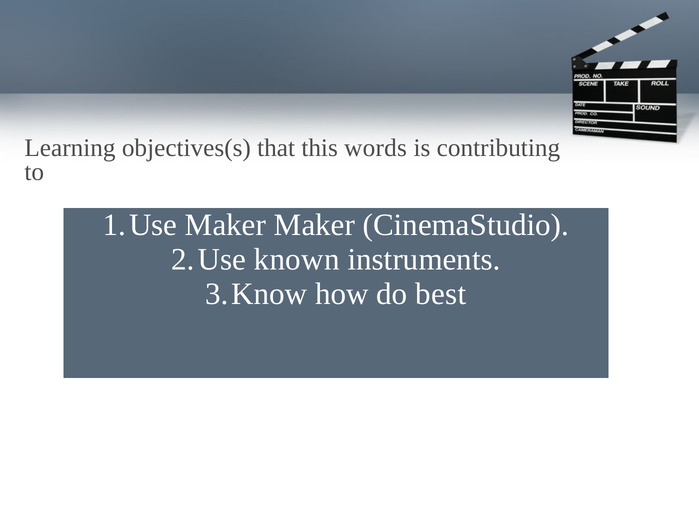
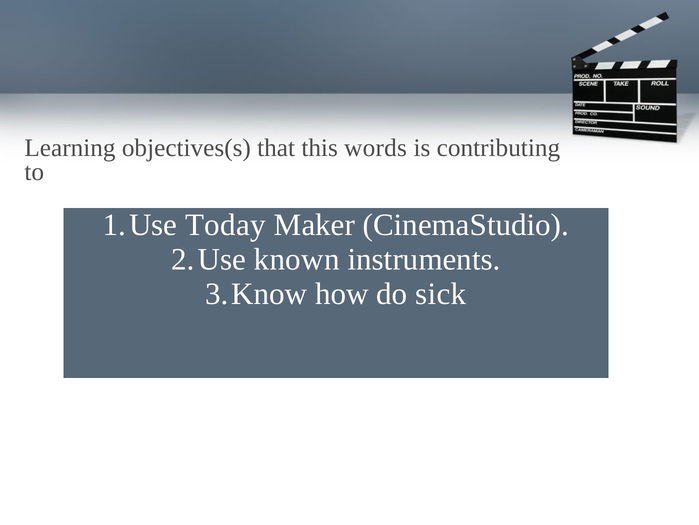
Maker at (226, 225): Maker -> Today
best: best -> sick
